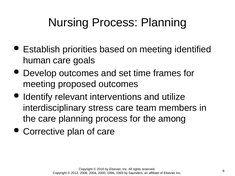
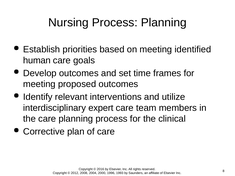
stress: stress -> expert
among: among -> clinical
